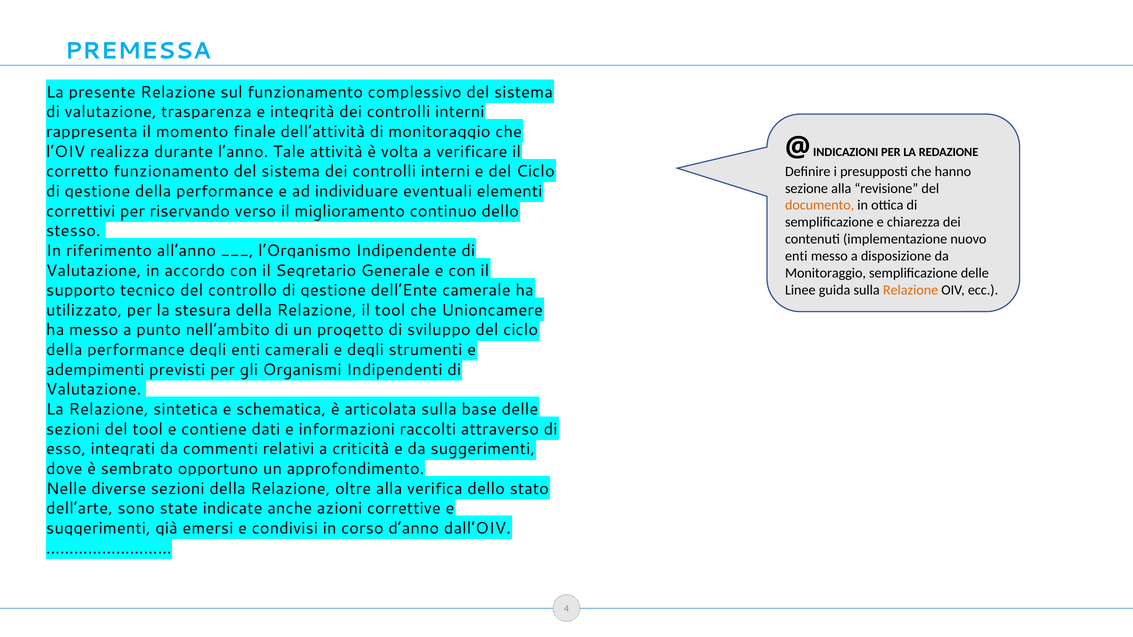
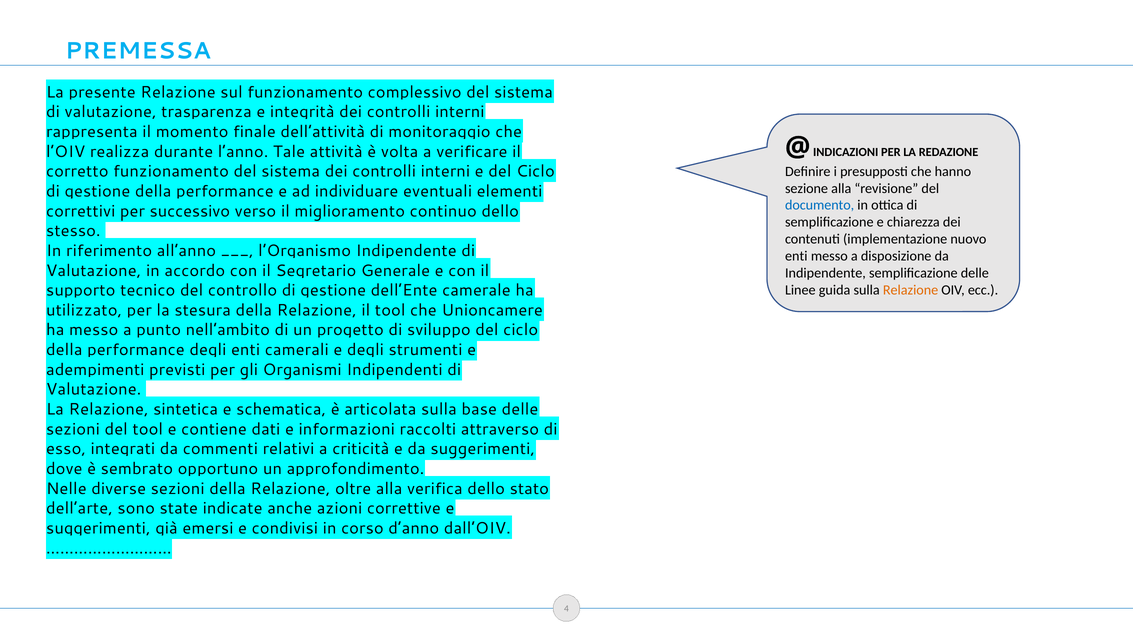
documento colour: orange -> blue
riservando: riservando -> successivo
Monitoraggio at (825, 273): Monitoraggio -> Indipendente
